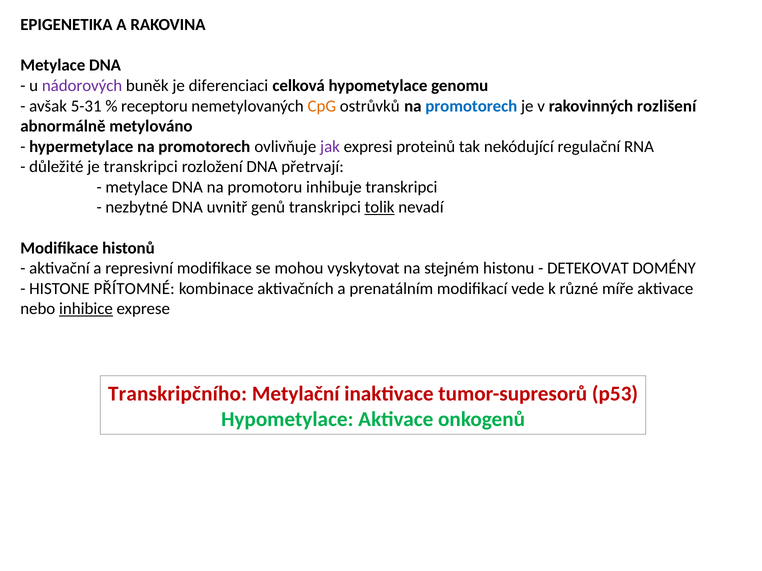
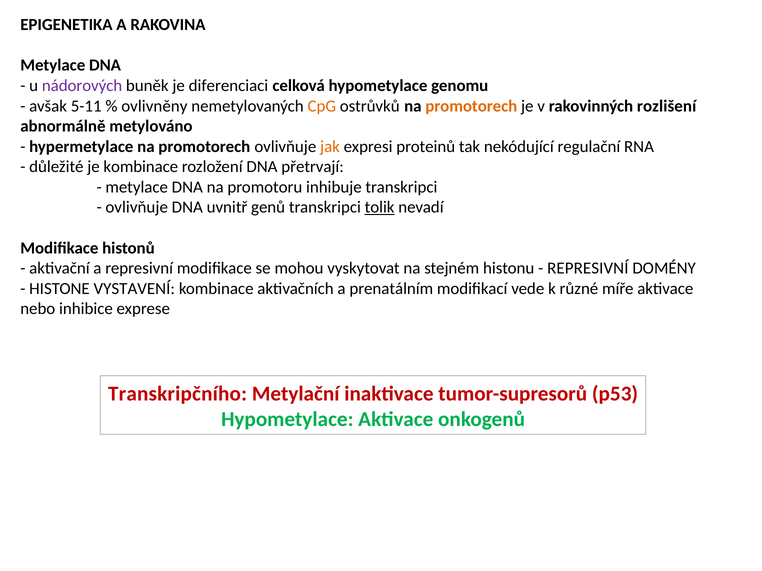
5-31: 5-31 -> 5-11
receptoru: receptoru -> ovlivněny
promotorech at (471, 106) colour: blue -> orange
jak colour: purple -> orange
je transkripci: transkripci -> kombinace
nezbytné at (137, 208): nezbytné -> ovlivňuje
DETEKOVAT at (588, 269): DETEKOVAT -> REPRESIVNÍ
PŘÍTOMNÉ: PŘÍTOMNÉ -> VYSTAVENÍ
inhibice underline: present -> none
